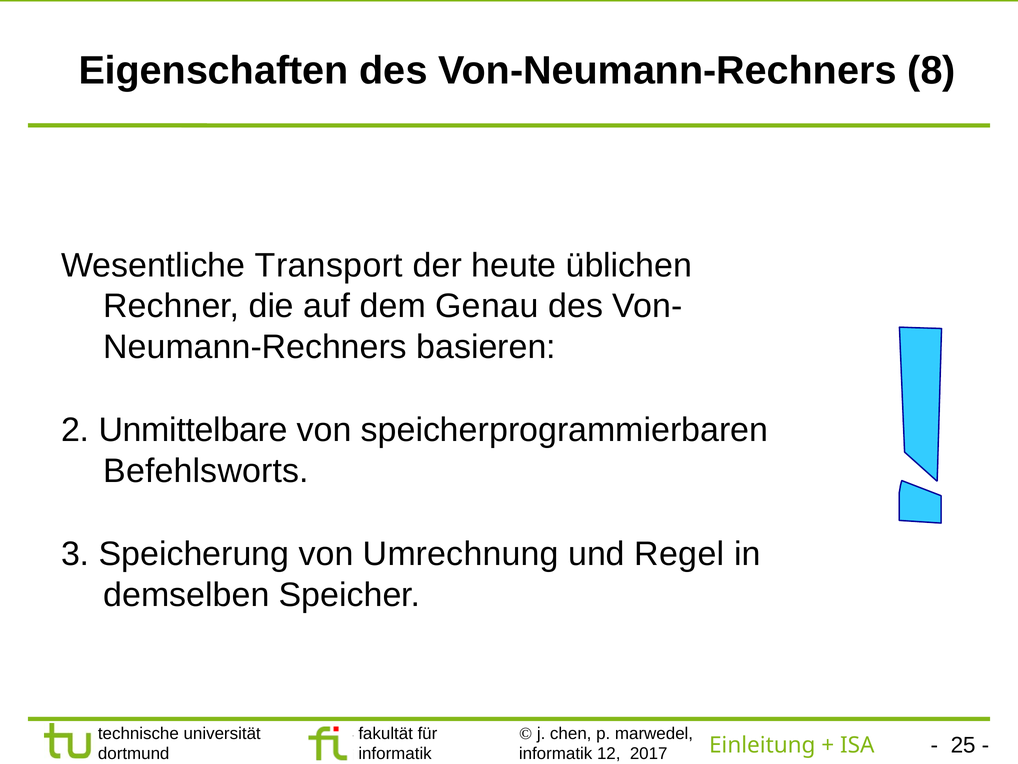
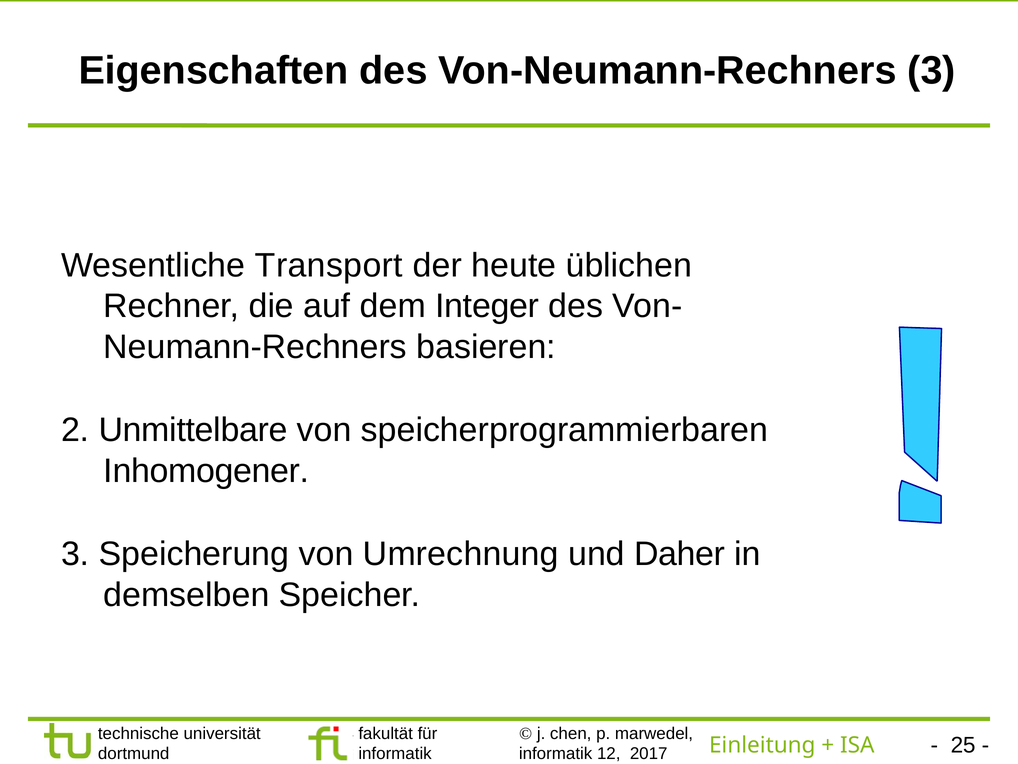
Von-Neumann-Rechners 8: 8 -> 3
Genau: Genau -> Integer
Befehlsworts: Befehlsworts -> Inhomogener
Regel: Regel -> Daher
